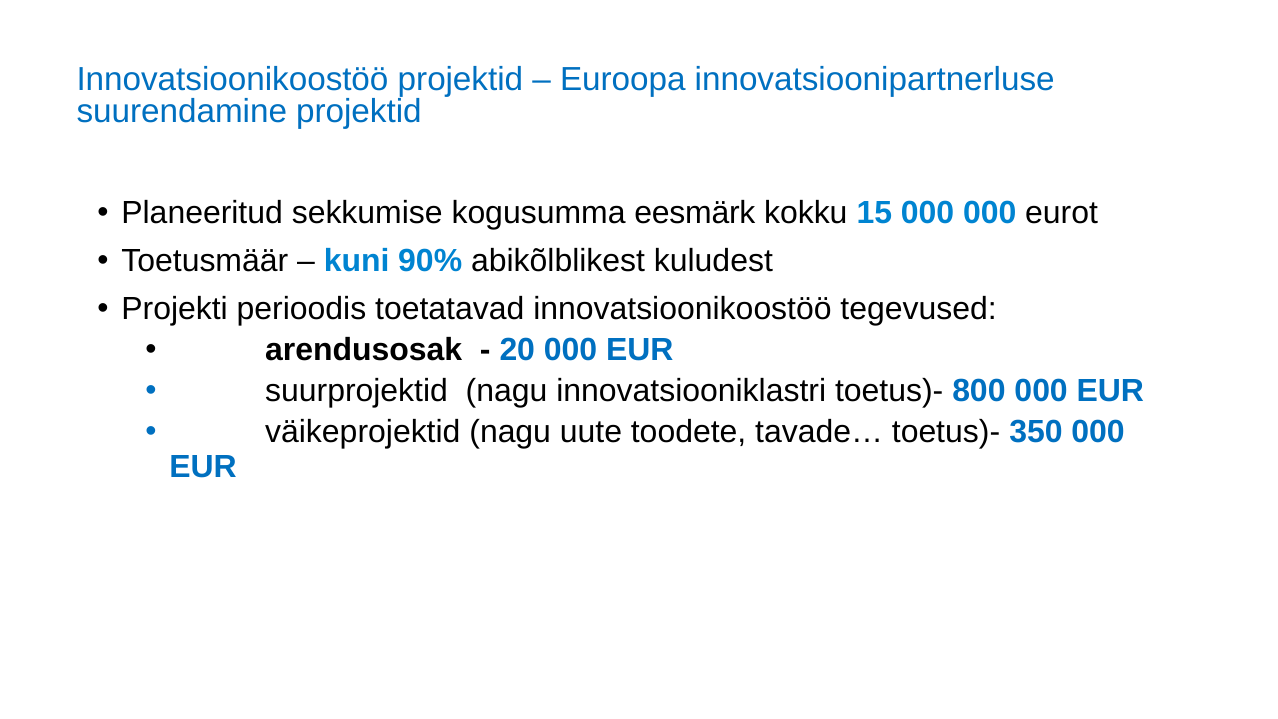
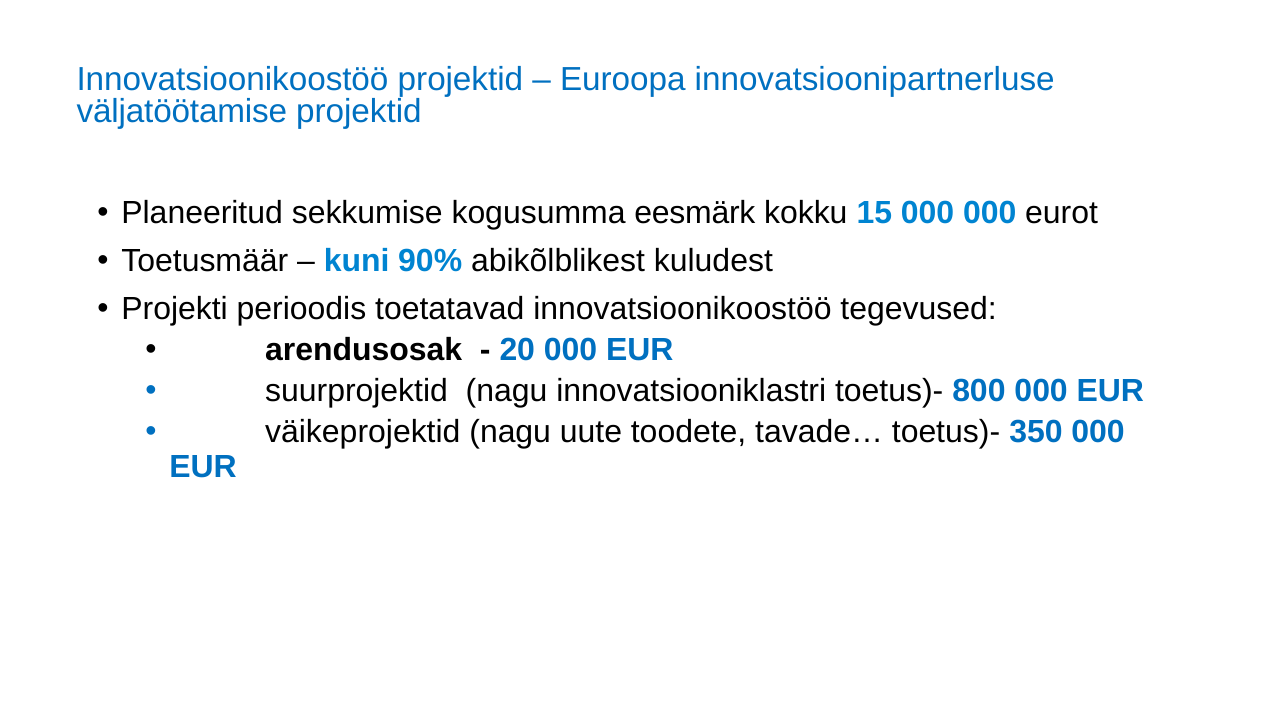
suurendamine: suurendamine -> väljatöötamise
